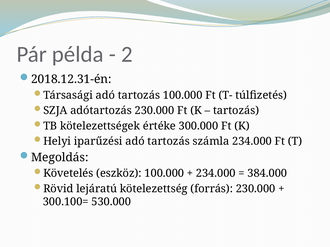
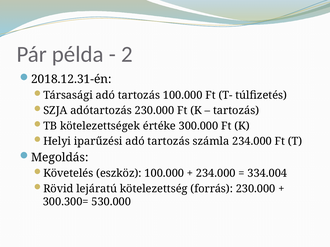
384.000: 384.000 -> 334.004
300.100=: 300.100= -> 300.300=
